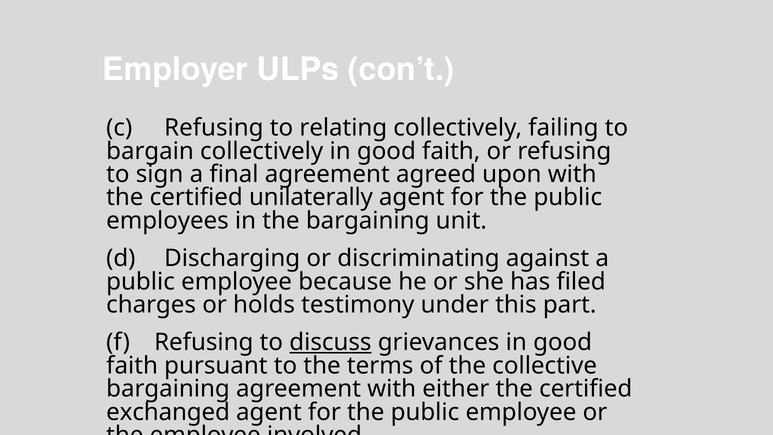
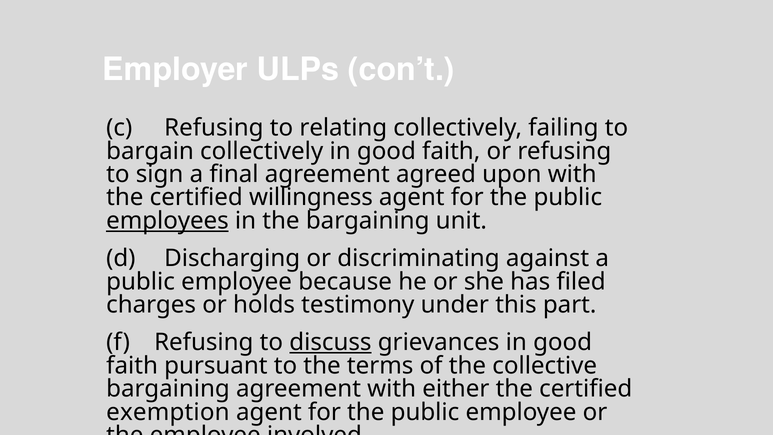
unilaterally: unilaterally -> willingness
employees underline: none -> present
exchanged: exchanged -> exemption
